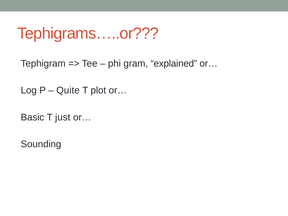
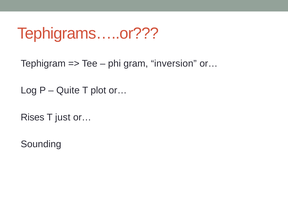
explained: explained -> inversion
Basic: Basic -> Rises
